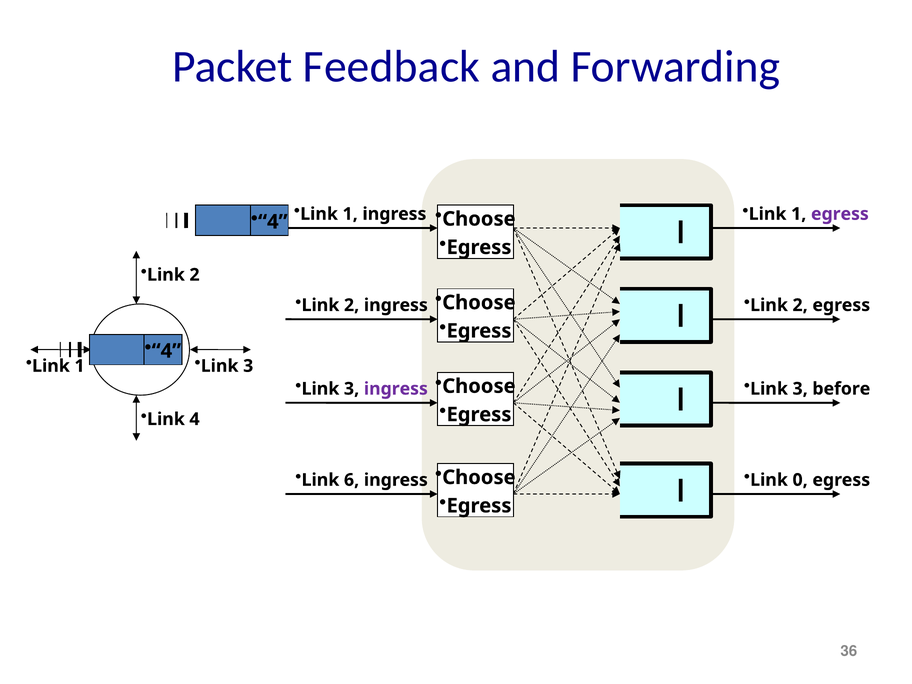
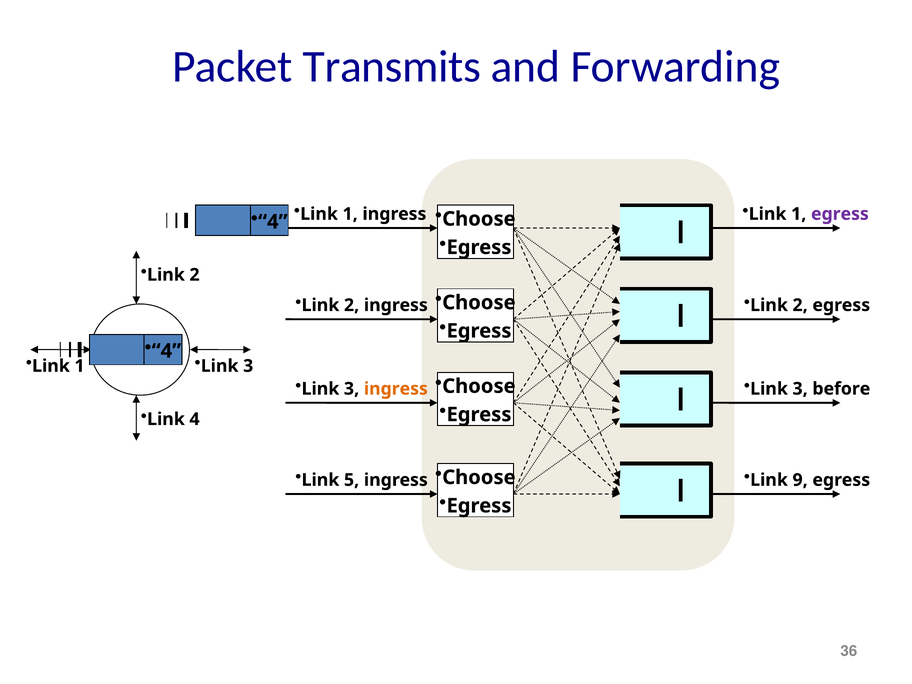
Feedback: Feedback -> Transmits
ingress at (396, 389) colour: purple -> orange
6: 6 -> 5
0: 0 -> 9
